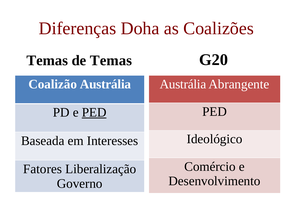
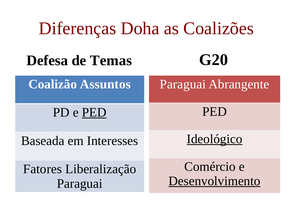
Temas at (47, 60): Temas -> Defesa
Coalizão Austrália: Austrália -> Assuntos
Austrália at (183, 84): Austrália -> Paraguai
Ideológico underline: none -> present
Desenvolvimento underline: none -> present
Governo at (80, 183): Governo -> Paraguai
